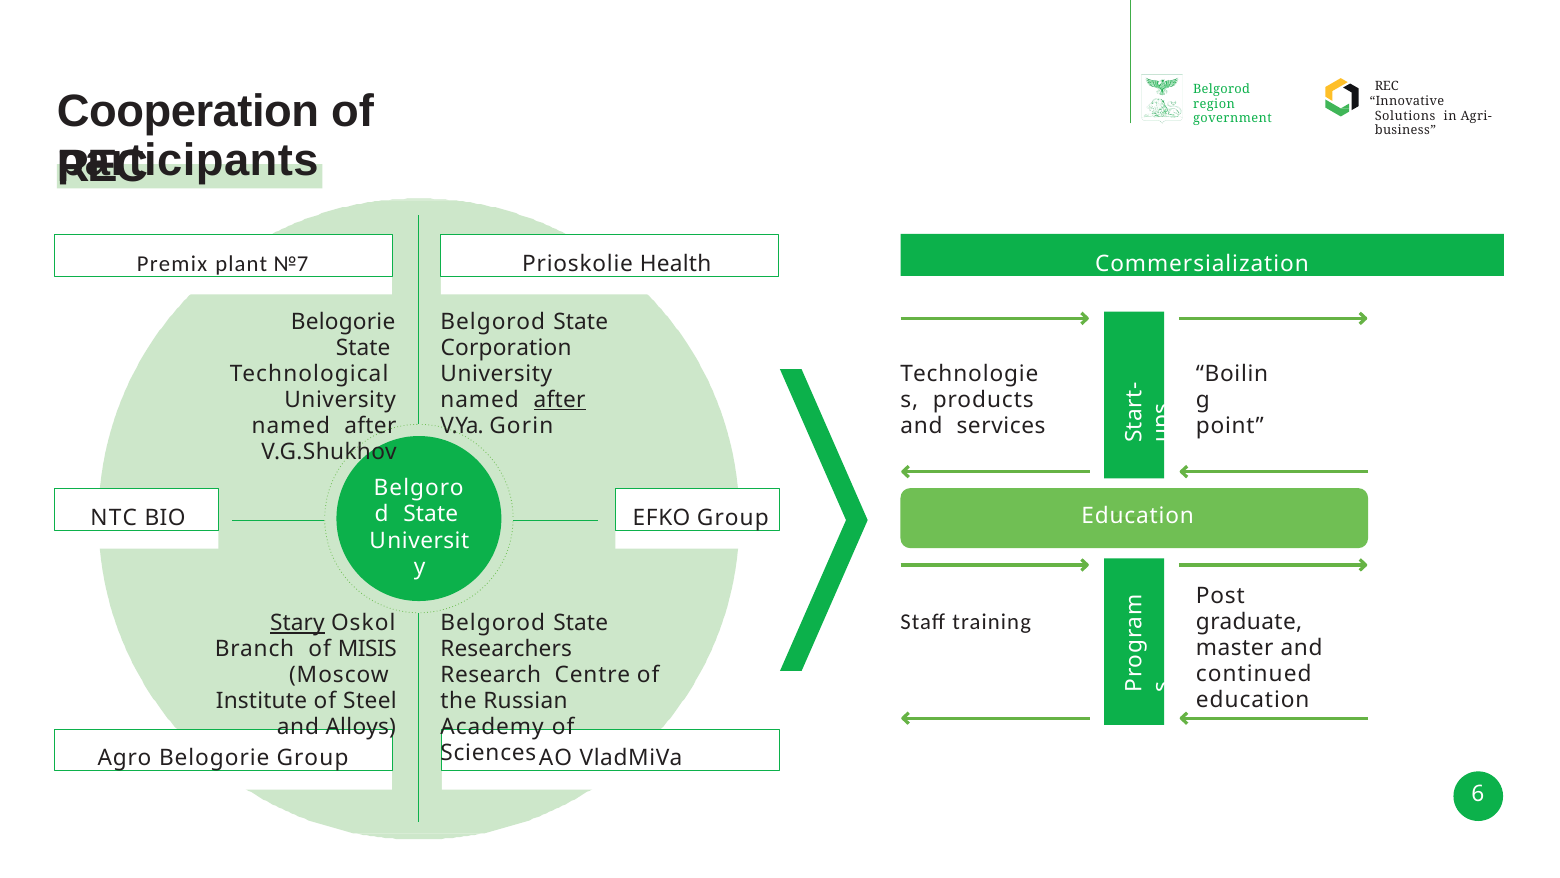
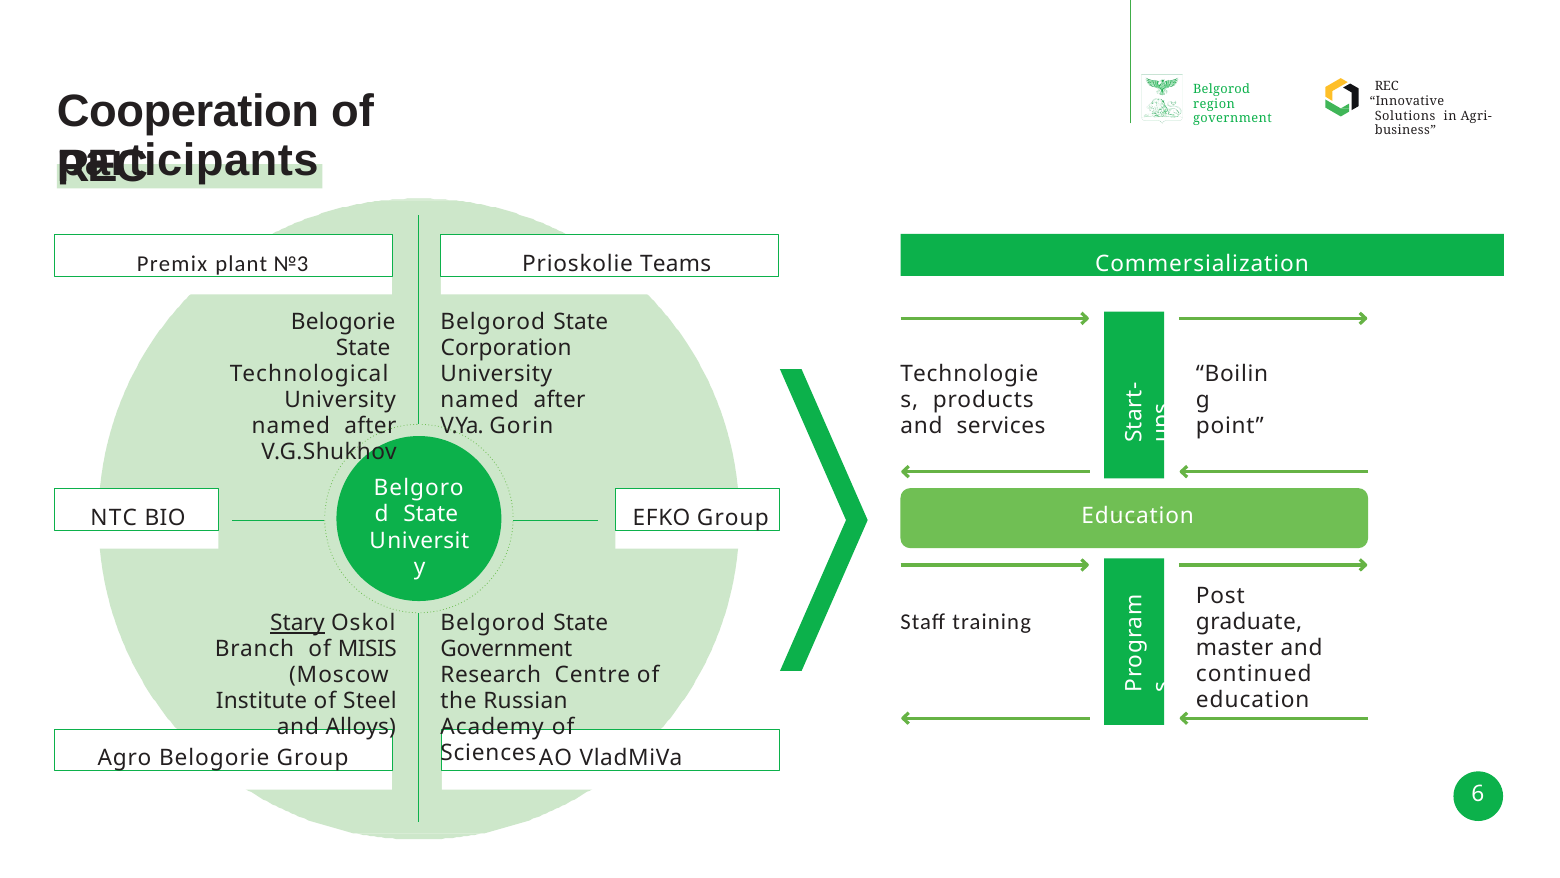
№7: №7 -> №3
Health: Health -> Teams
after at (560, 400) underline: present -> none
Researchers at (506, 649): Researchers -> Government
